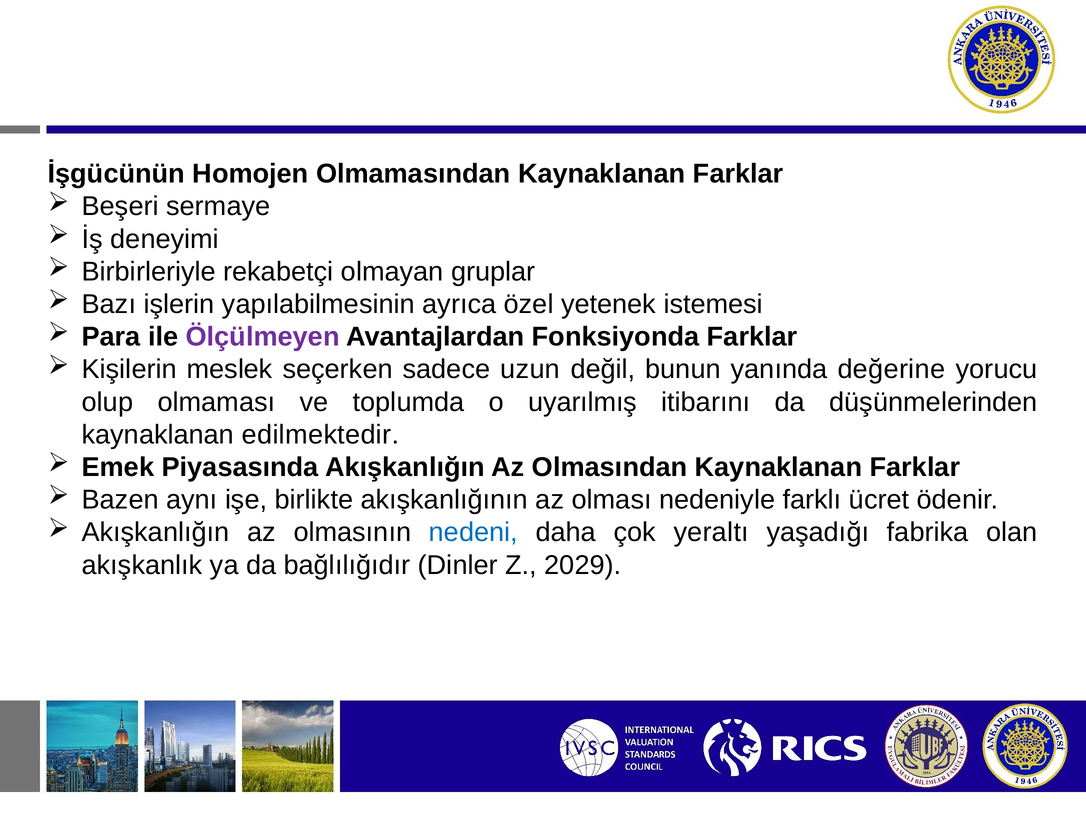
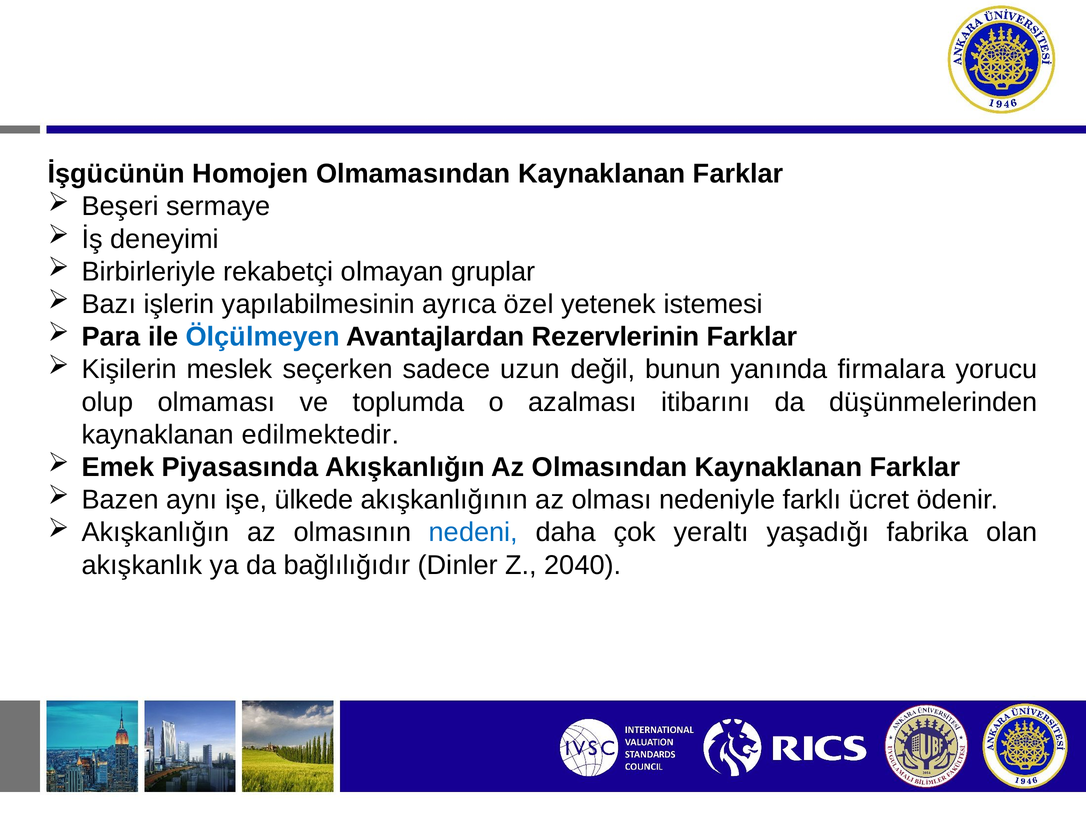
Ölçülmeyen colour: purple -> blue
Fonksiyonda: Fonksiyonda -> Rezervlerinin
değerine: değerine -> firmalara
uyarılmış: uyarılmış -> azalması
birlikte: birlikte -> ülkede
2029: 2029 -> 2040
